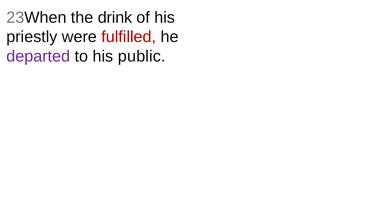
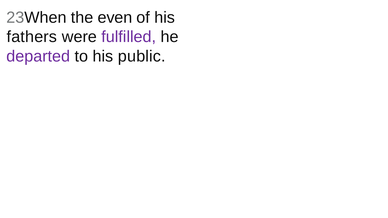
drink: drink -> even
priestly: priestly -> fathers
fulfilled colour: red -> purple
